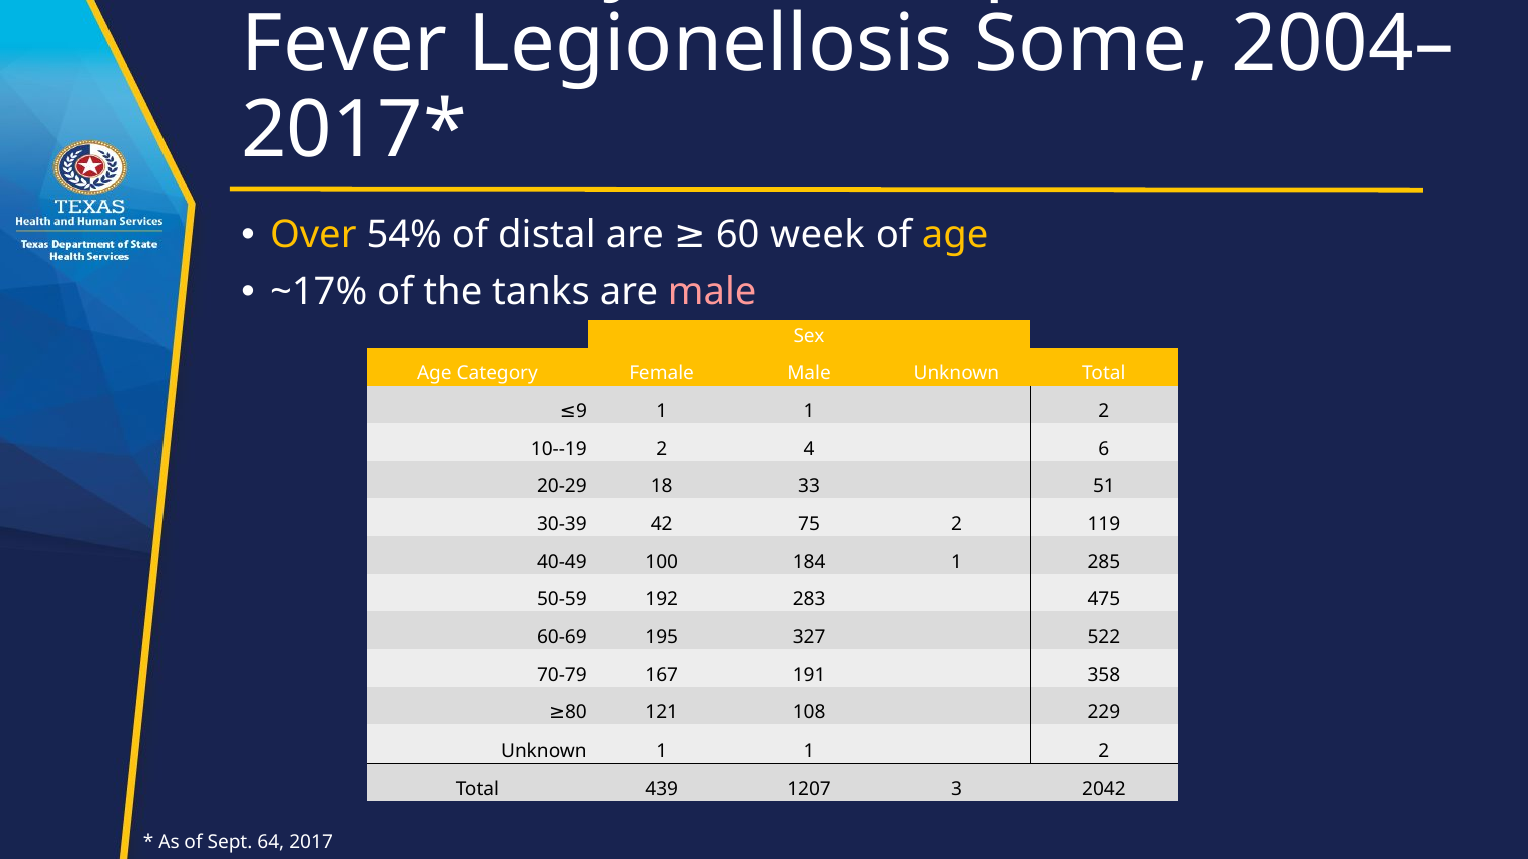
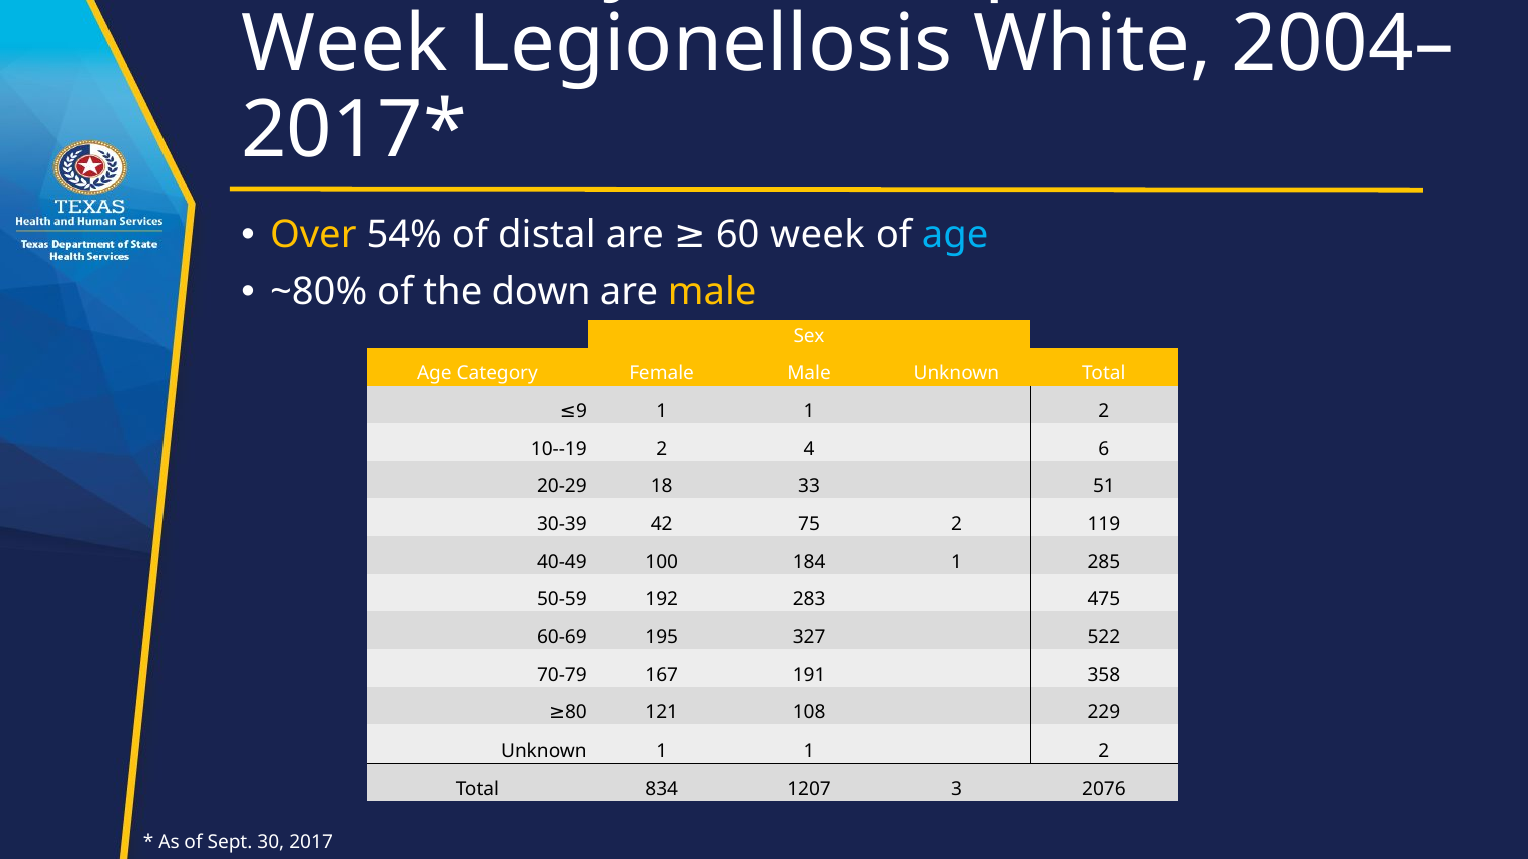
Fever at (345, 44): Fever -> Week
Some: Some -> White
age at (955, 235) colour: yellow -> light blue
~17%: ~17% -> ~80%
tanks: tanks -> down
male at (712, 292) colour: pink -> yellow
439: 439 -> 834
2042: 2042 -> 2076
64: 64 -> 30
